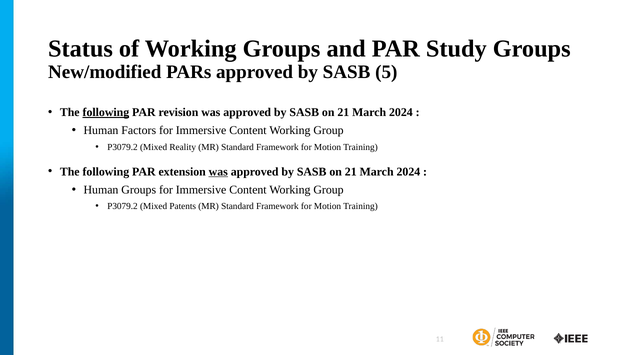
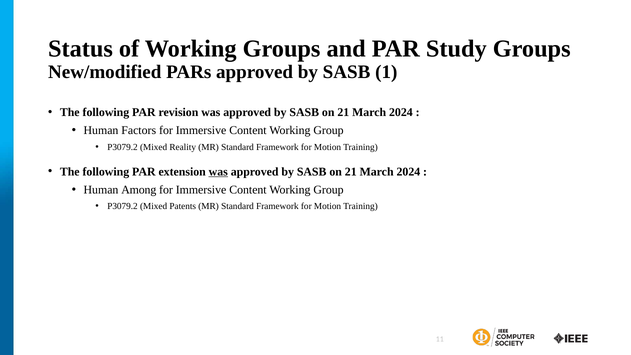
5: 5 -> 1
following at (106, 112) underline: present -> none
Human Groups: Groups -> Among
